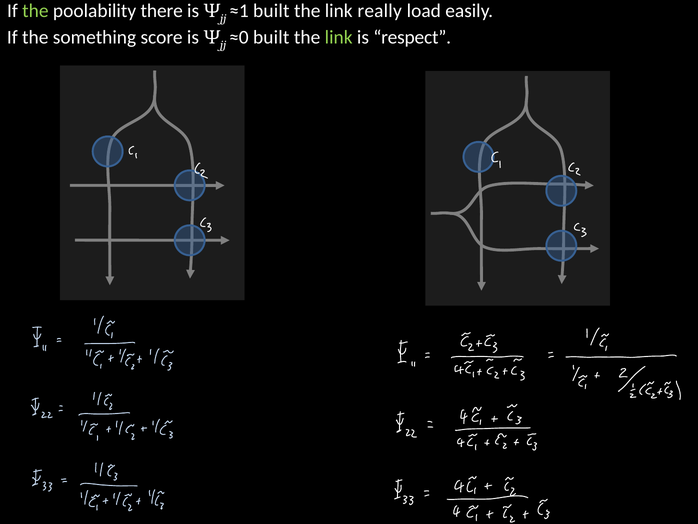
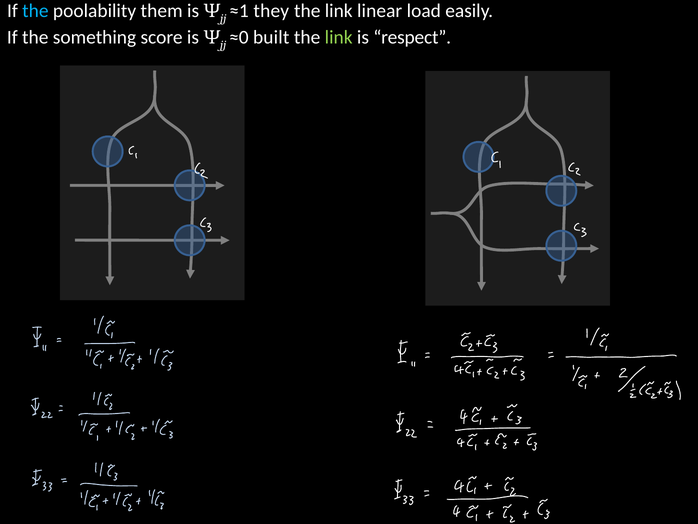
the at (35, 11) colour: light green -> light blue
there: there -> them
≈1 built: built -> they
really: really -> linear
